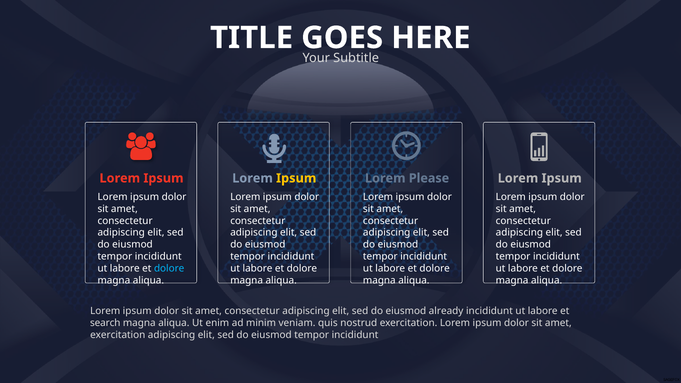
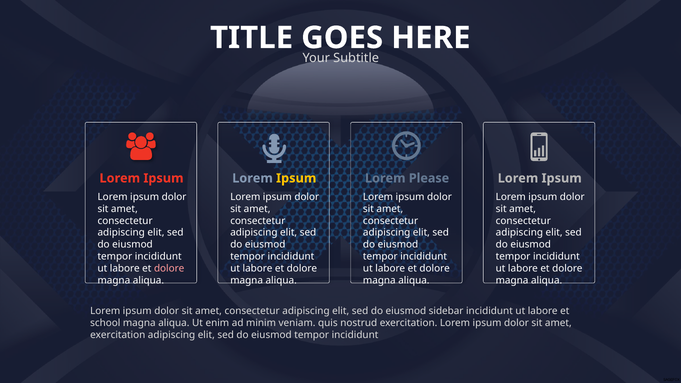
dolore at (169, 269) colour: light blue -> pink
already: already -> sidebar
search: search -> school
